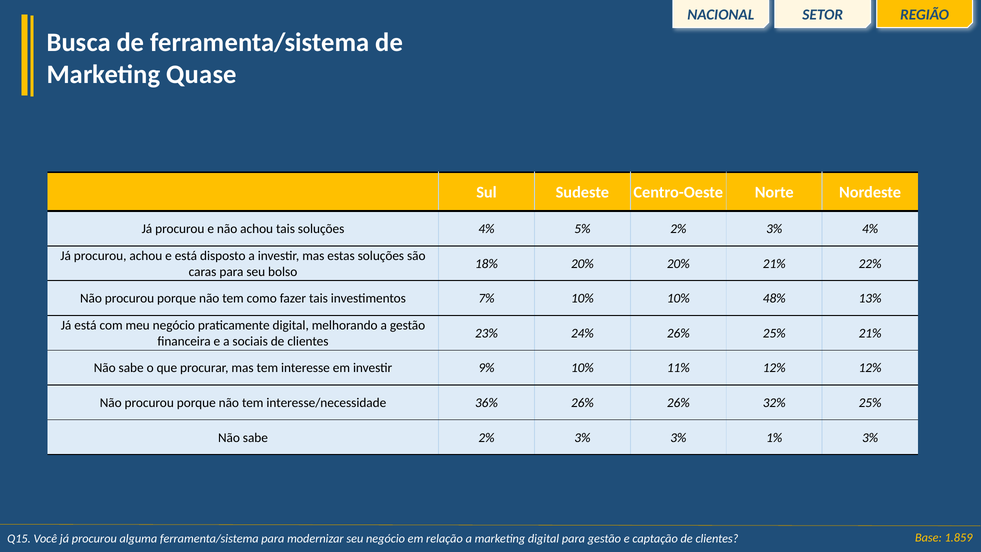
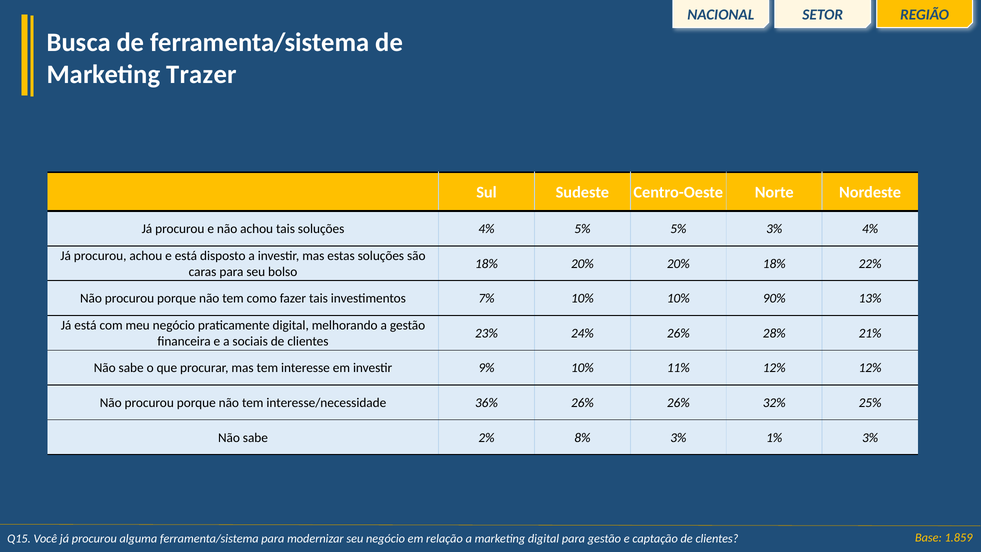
Quase: Quase -> Trazer
5% 2%: 2% -> 5%
20% 21%: 21% -> 18%
48%: 48% -> 90%
26% 25%: 25% -> 28%
sabe 2% 3%: 3% -> 8%
